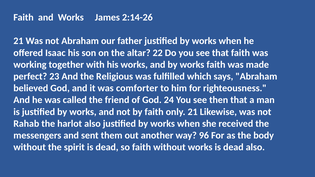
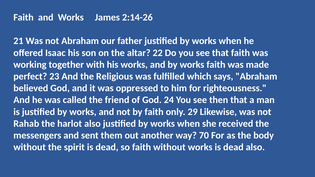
comforter: comforter -> oppressed
only 21: 21 -> 29
96: 96 -> 70
